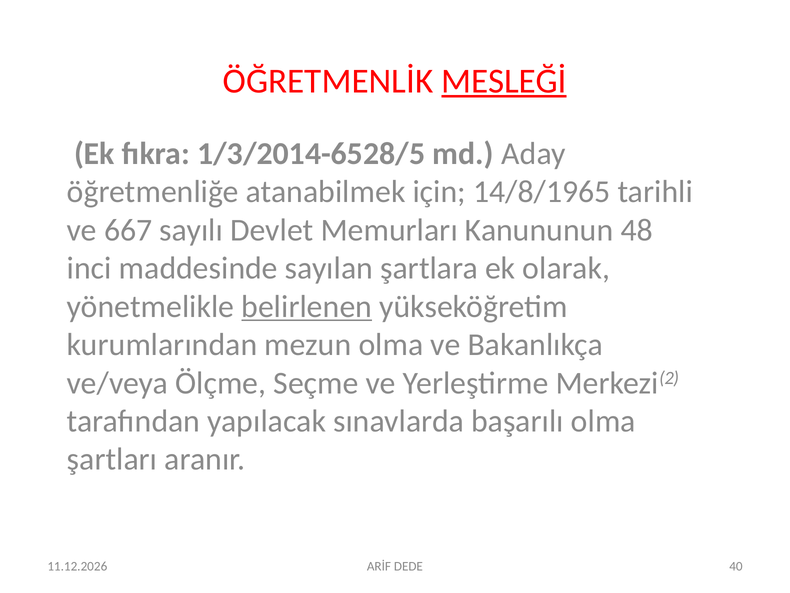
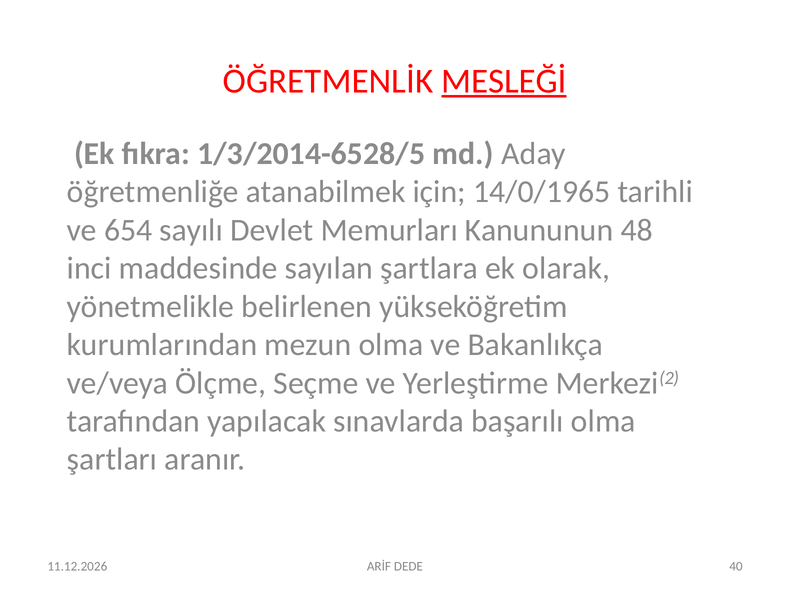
14/8/1965: 14/8/1965 -> 14/0/1965
667: 667 -> 654
belirlenen underline: present -> none
